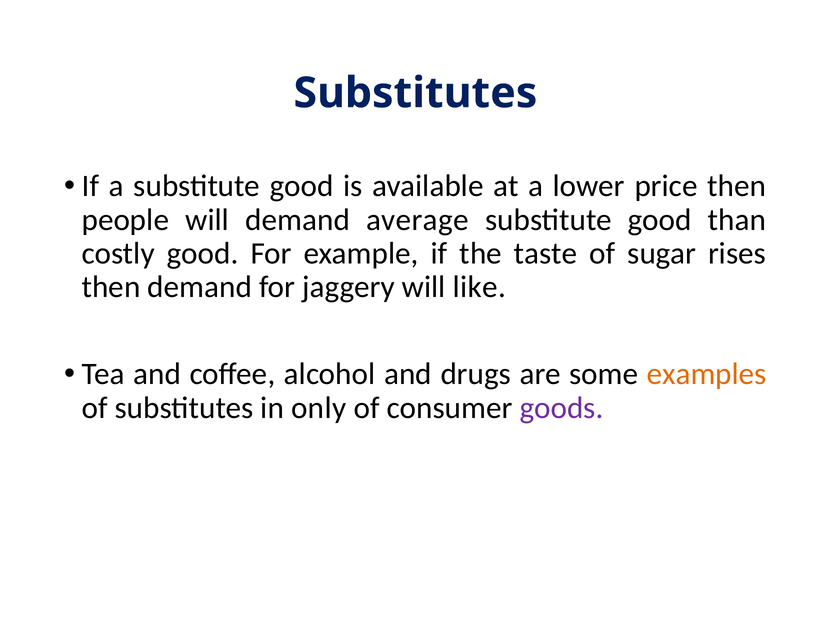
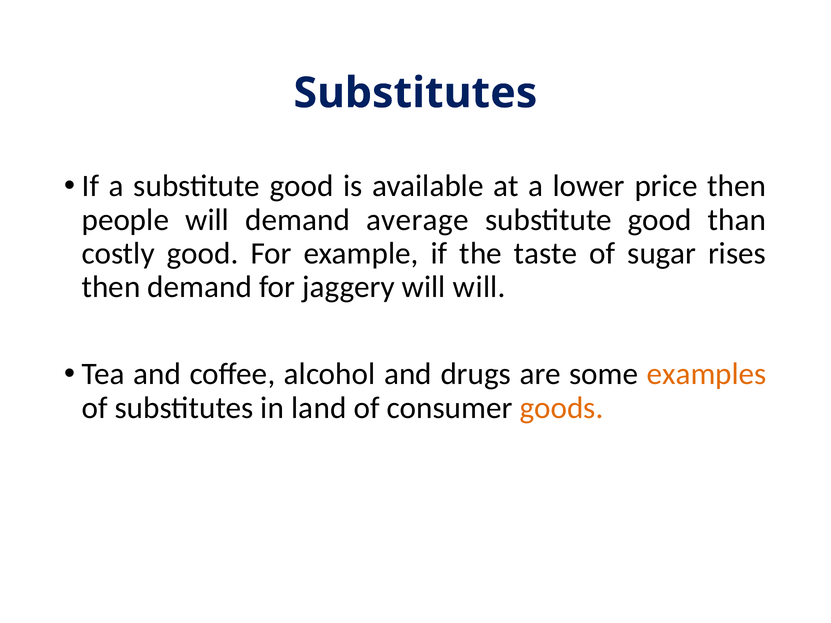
will like: like -> will
only: only -> land
goods colour: purple -> orange
